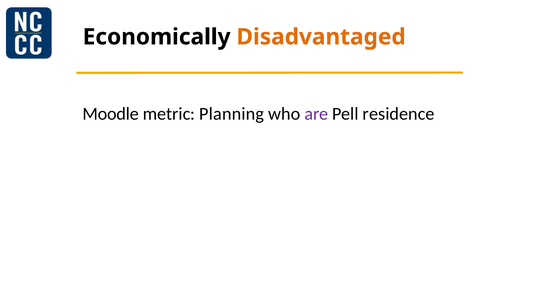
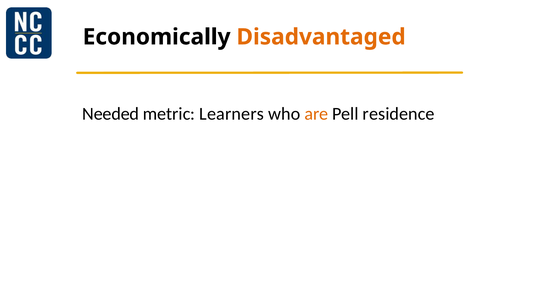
Moodle: Moodle -> Needed
Planning: Planning -> Learners
are colour: purple -> orange
